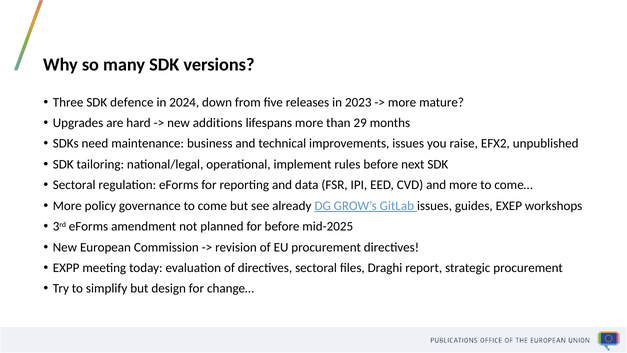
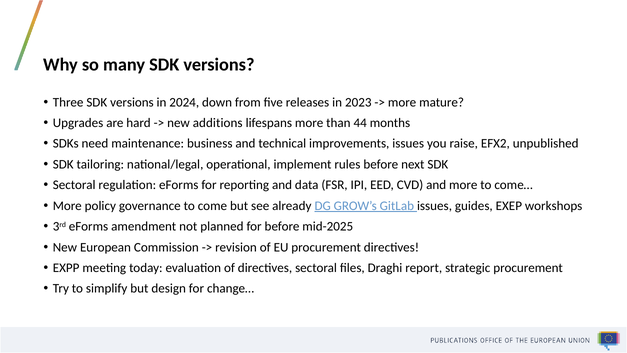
Three SDK defence: defence -> versions
29: 29 -> 44
